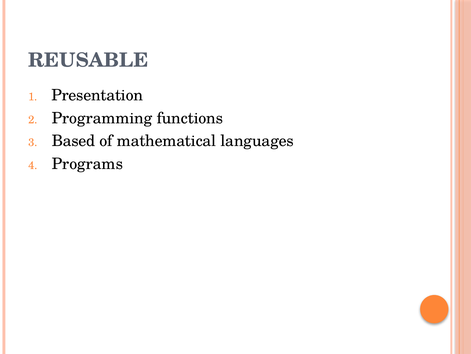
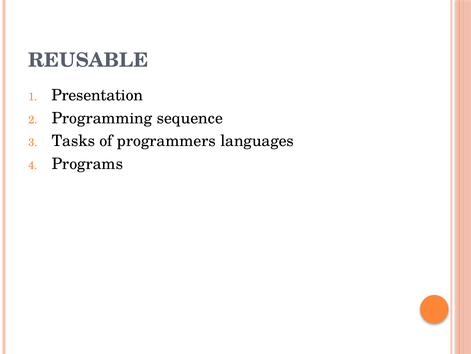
functions: functions -> sequence
Based: Based -> Tasks
mathematical: mathematical -> programmers
